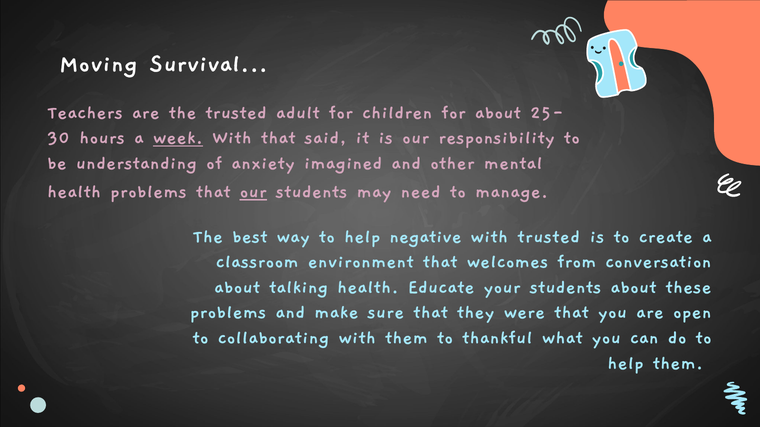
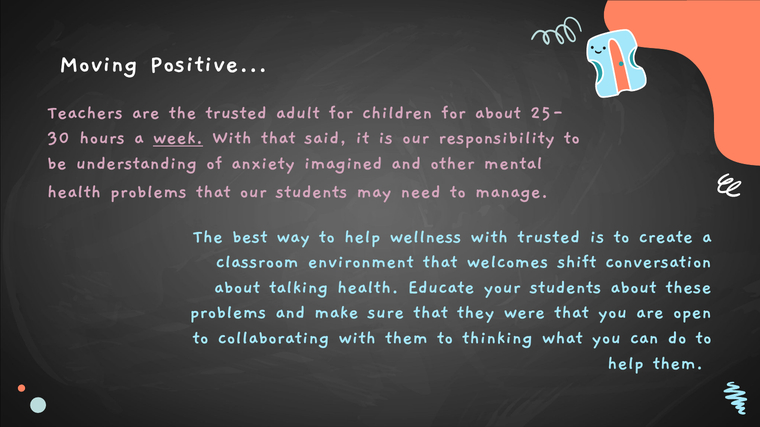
Survival: Survival -> Positive
our at (253, 191) underline: present -> none
negative: negative -> wellness
from: from -> shift
thankful: thankful -> thinking
